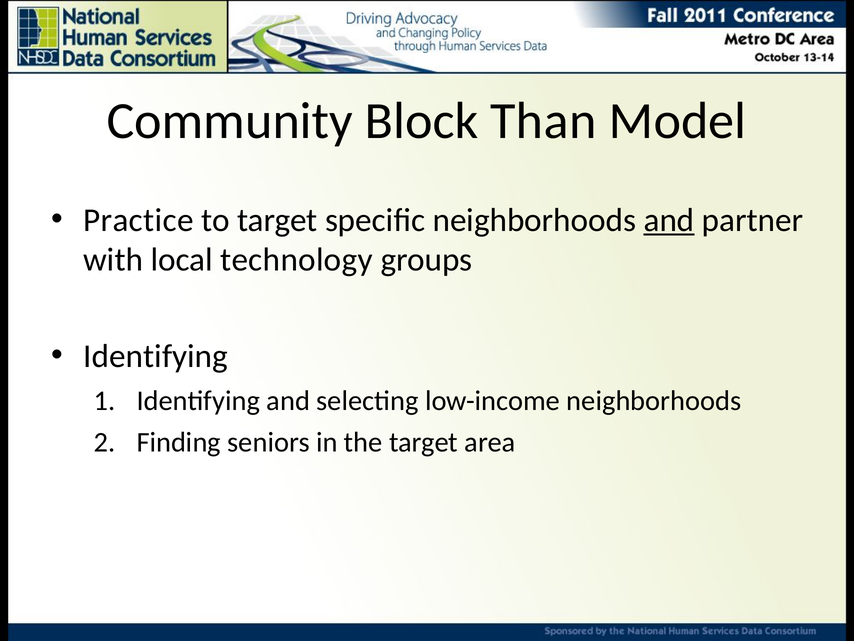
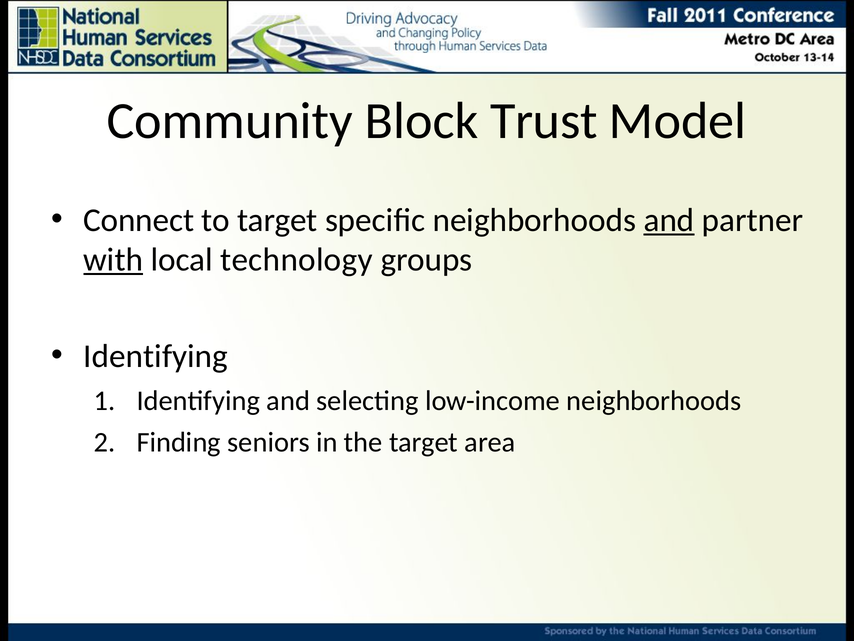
Than: Than -> Trust
Practice: Practice -> Connect
with underline: none -> present
